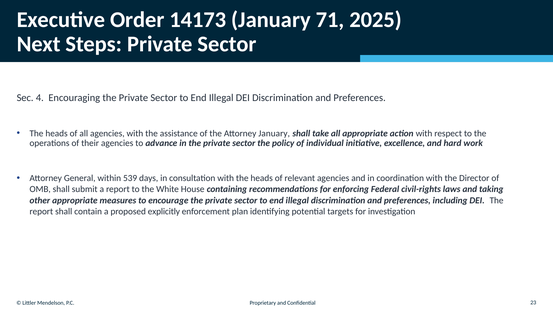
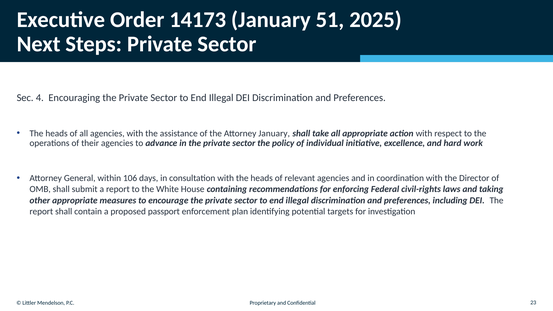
71: 71 -> 51
539: 539 -> 106
explicitly: explicitly -> passport
